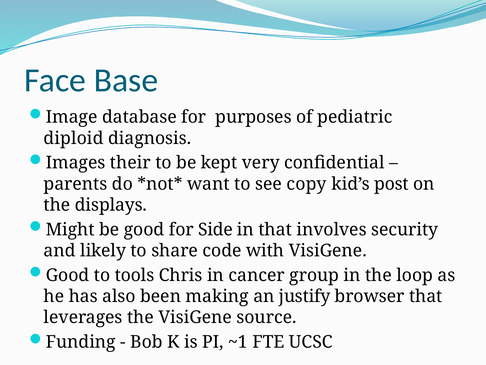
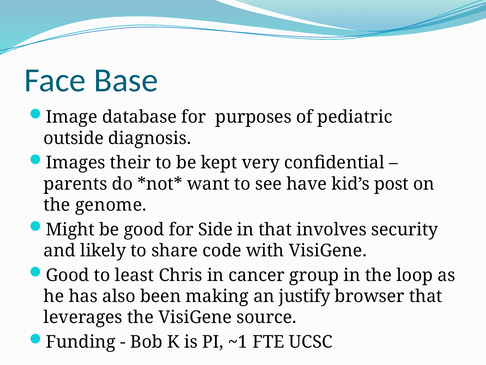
diploid: diploid -> outside
copy: copy -> have
displays: displays -> genome
tools: tools -> least
